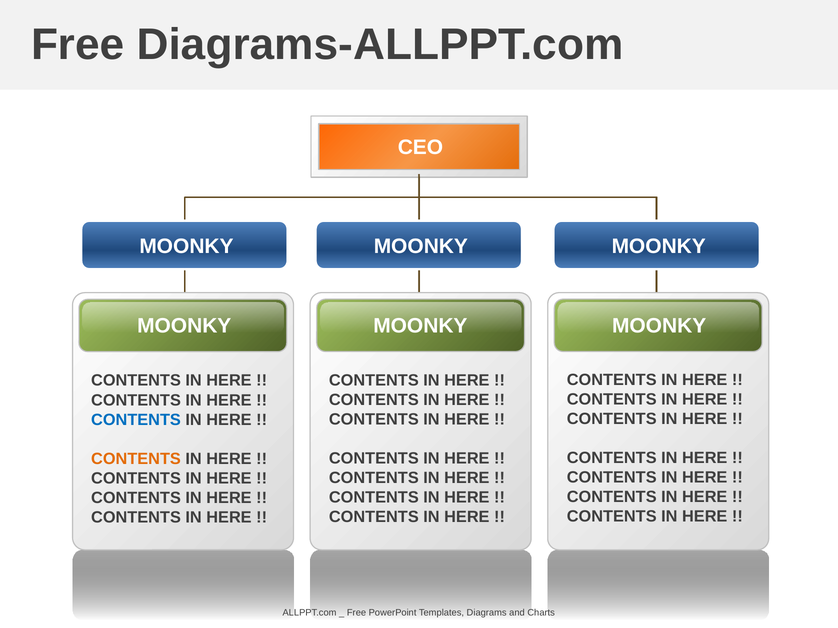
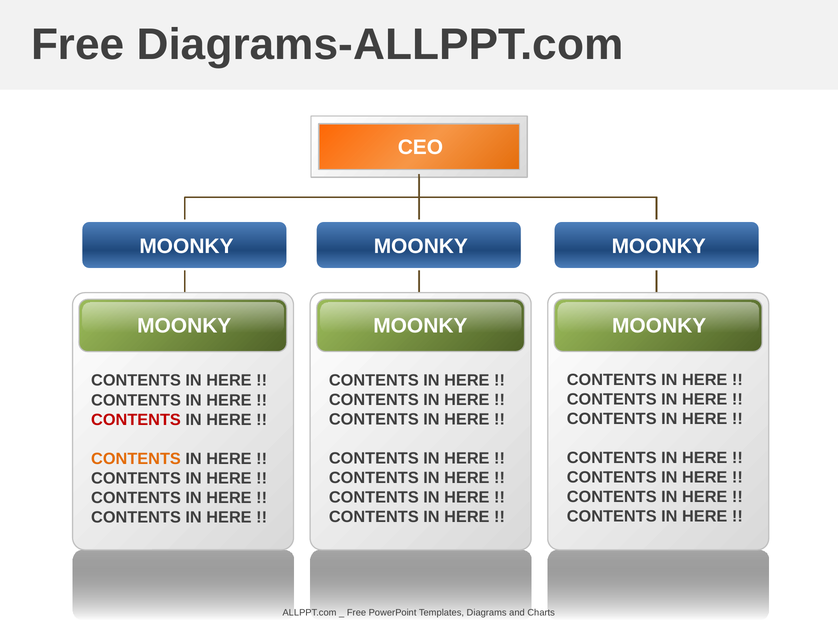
CONTENTS at (136, 420) colour: blue -> red
